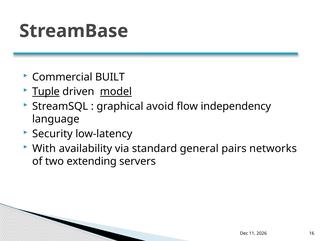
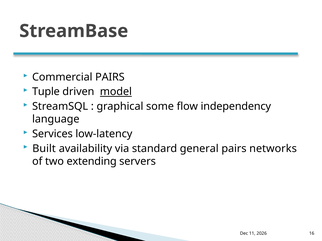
Commercial BUILT: BUILT -> PAIRS
Tuple underline: present -> none
avoid: avoid -> some
Security: Security -> Services
With: With -> Built
